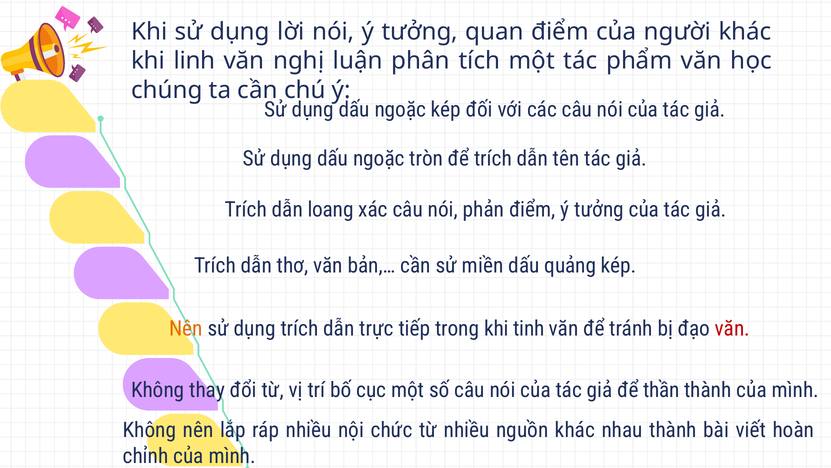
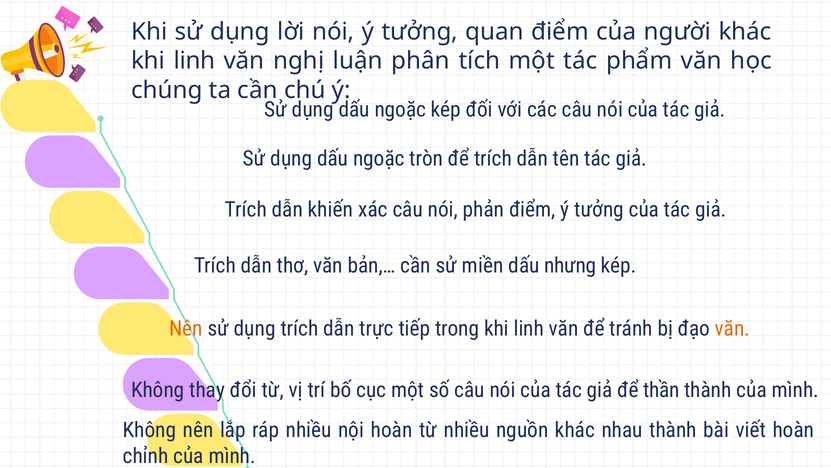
loang: loang -> khiến
quảng: quảng -> nhưng
trong khi tinh: tinh -> linh
văn at (732, 328) colour: red -> orange
nội chức: chức -> hoàn
